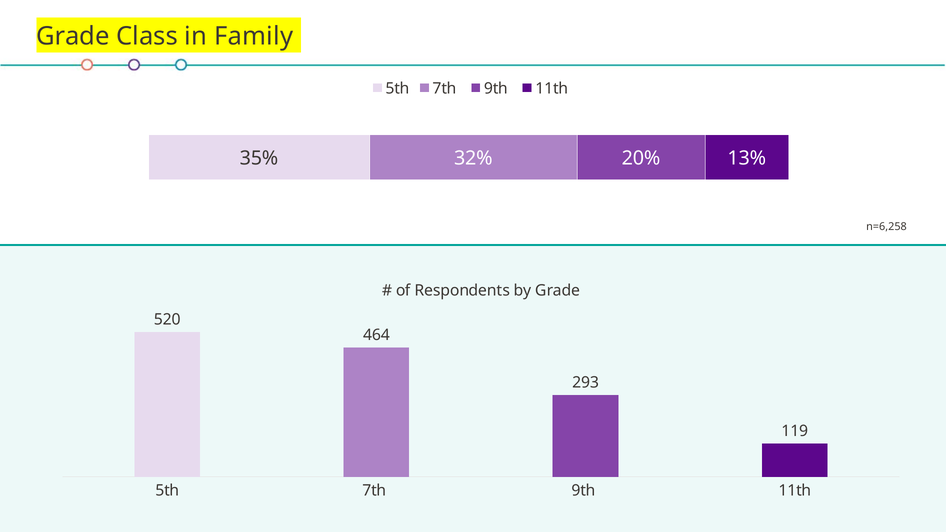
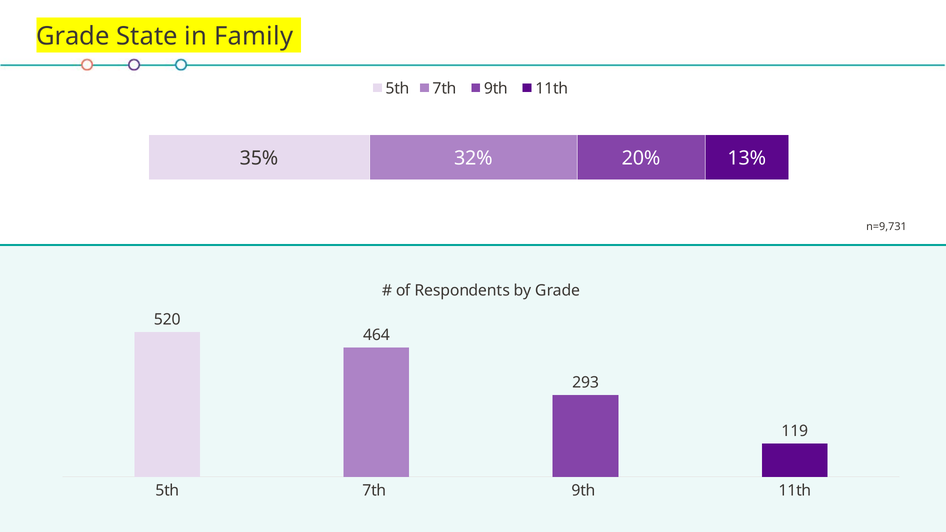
Class: Class -> State
n=6,258: n=6,258 -> n=9,731
